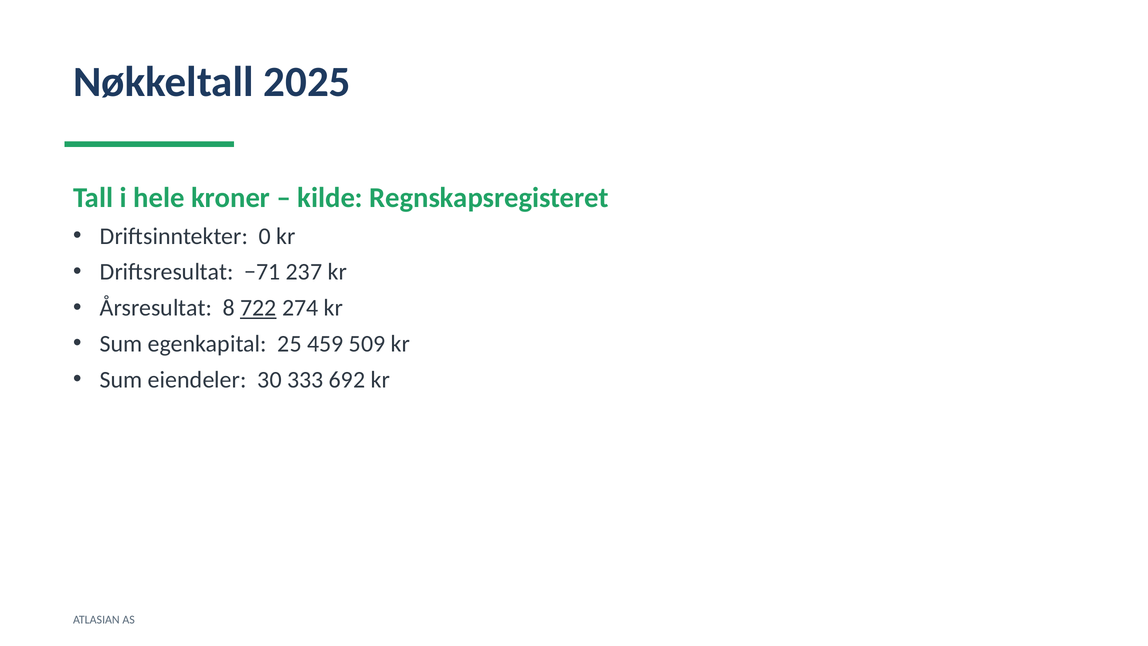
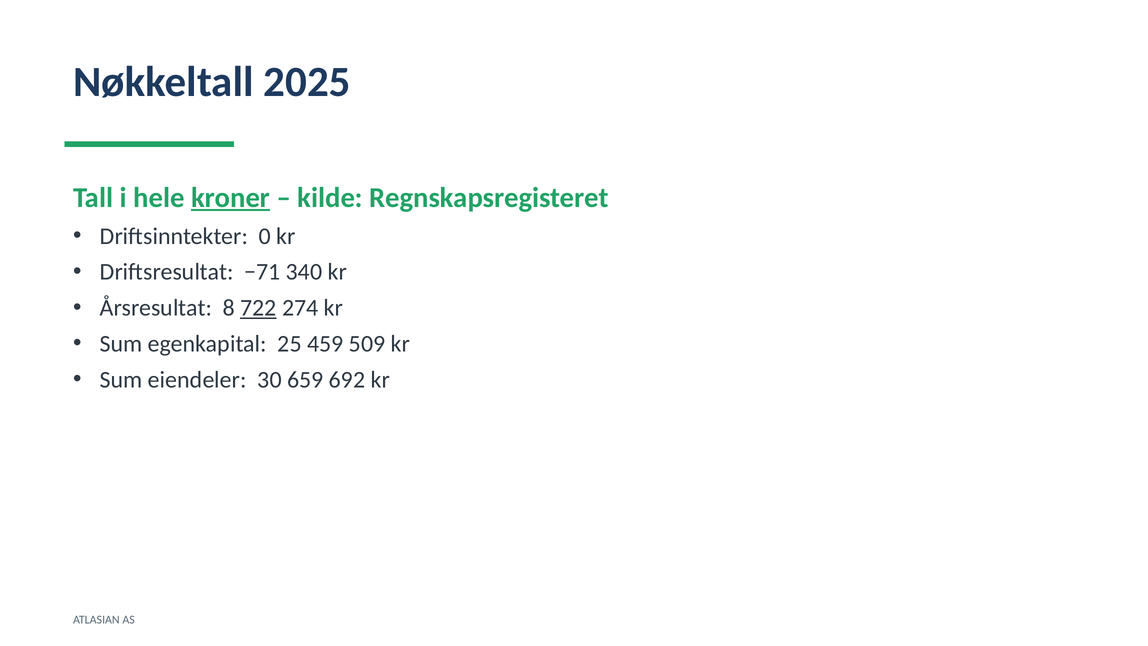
kroner underline: none -> present
237: 237 -> 340
333: 333 -> 659
